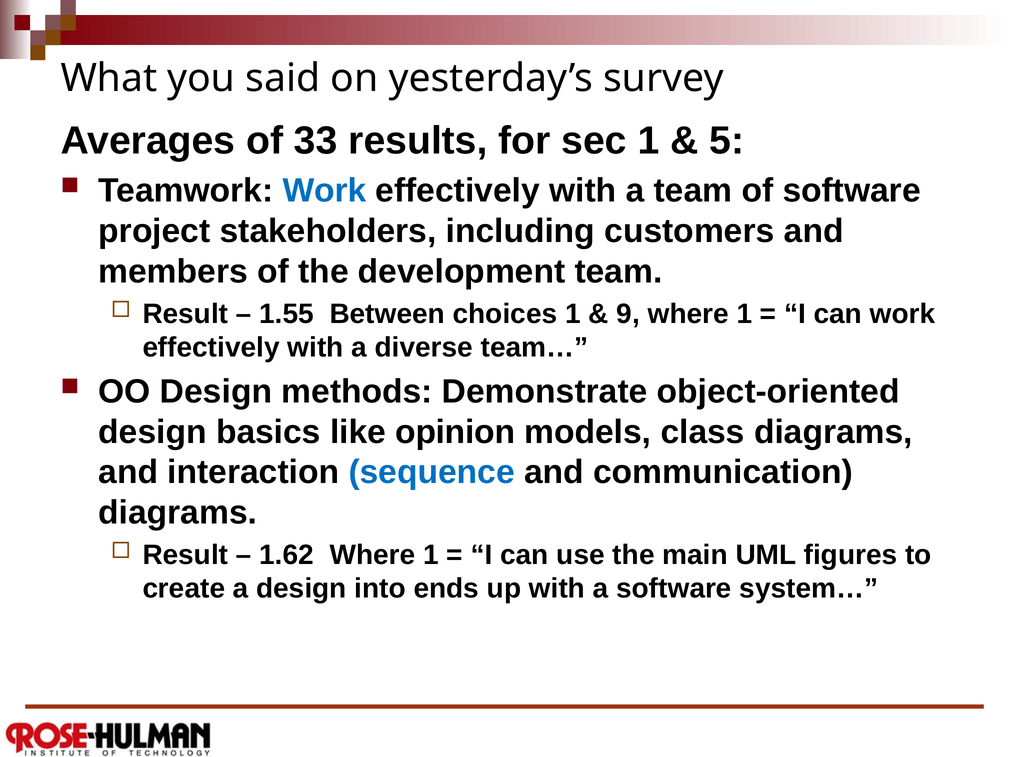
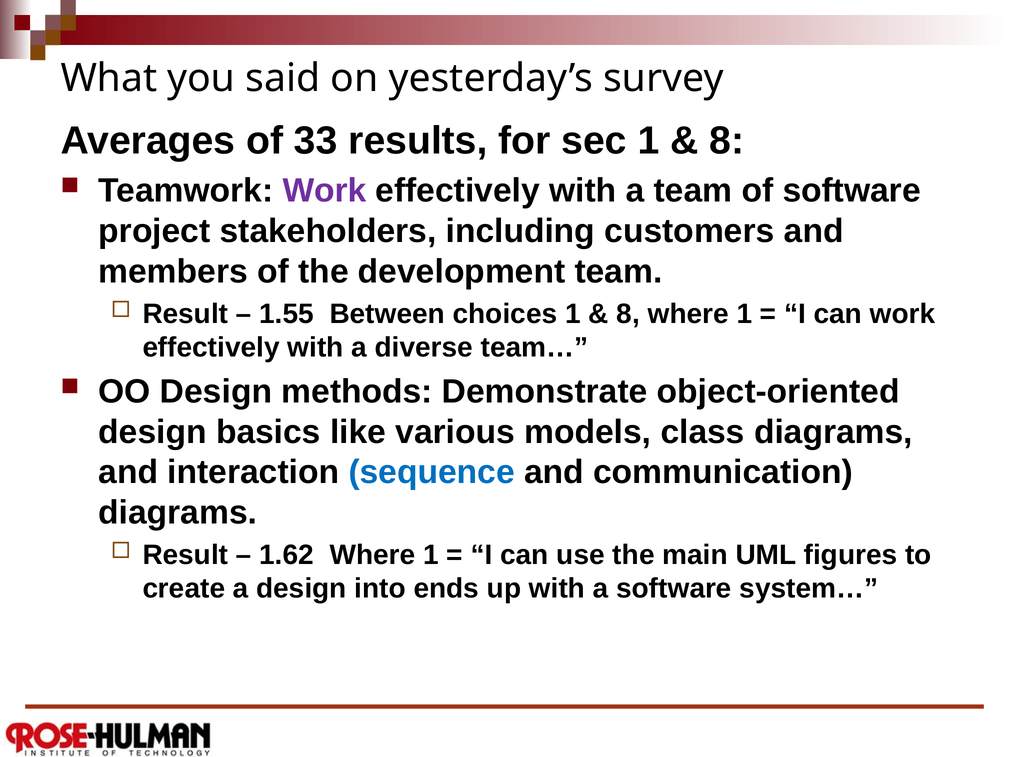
5 at (727, 141): 5 -> 8
Work at (324, 191) colour: blue -> purple
9 at (628, 314): 9 -> 8
opinion: opinion -> various
